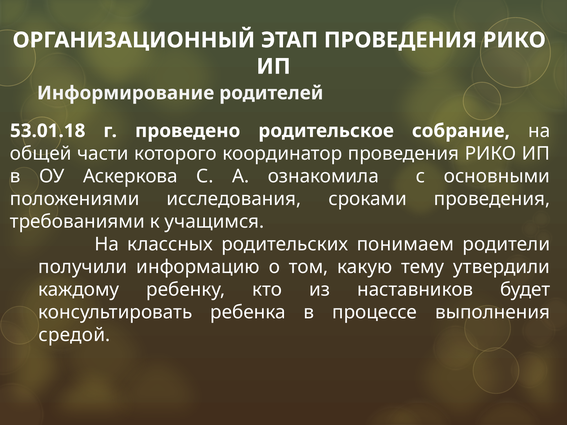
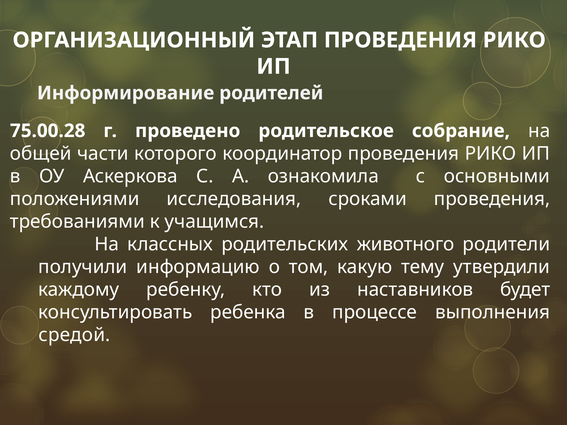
53.01.18: 53.01.18 -> 75.00.28
понимаем: понимаем -> животного
